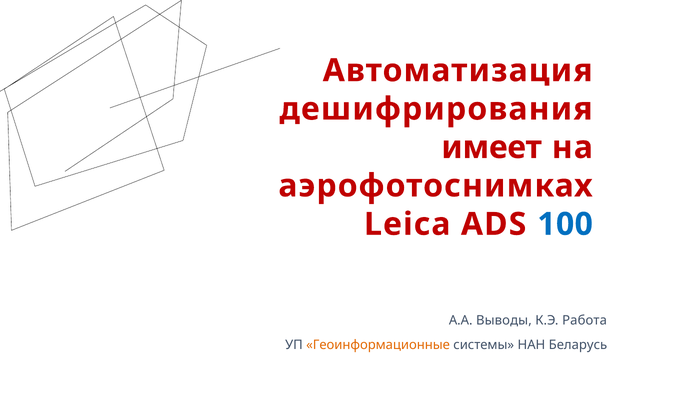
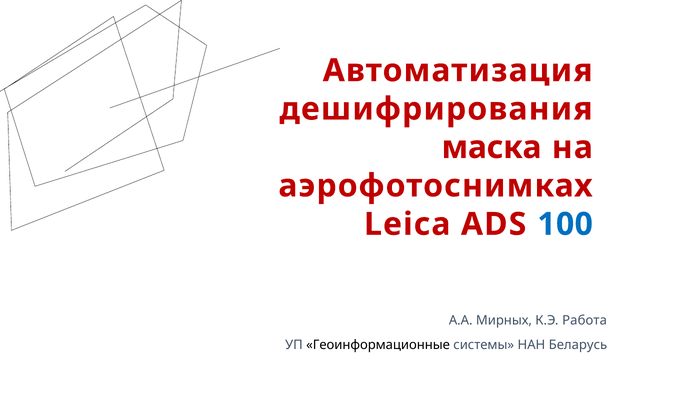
имеет: имеет -> маска
Выводы: Выводы -> Мирных
Геоинформационные colour: orange -> black
